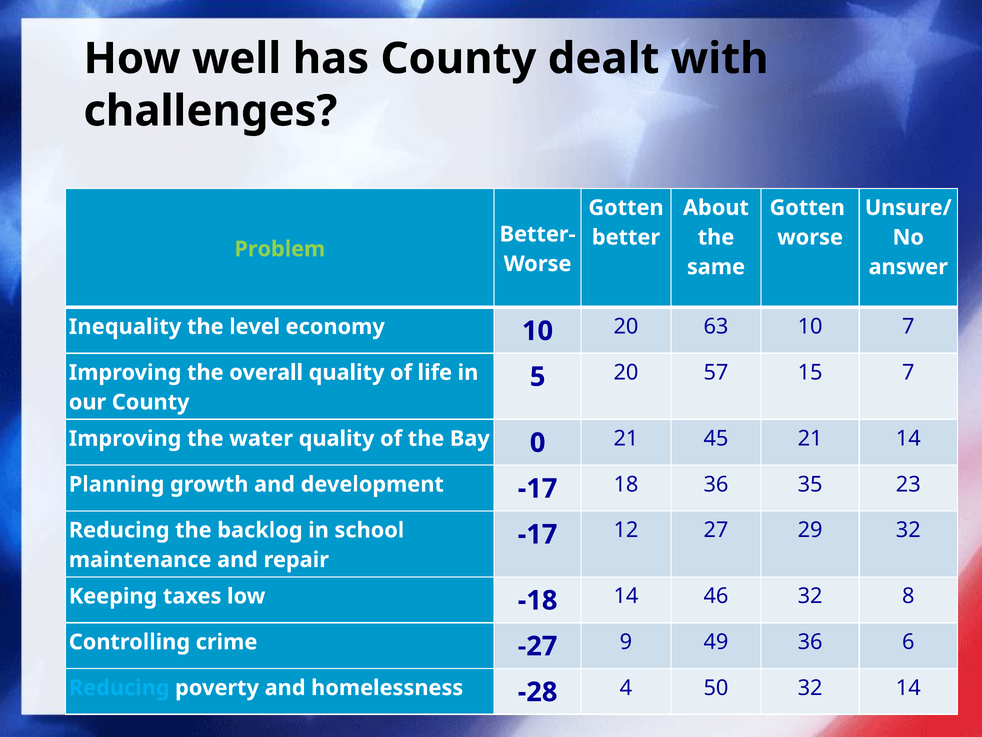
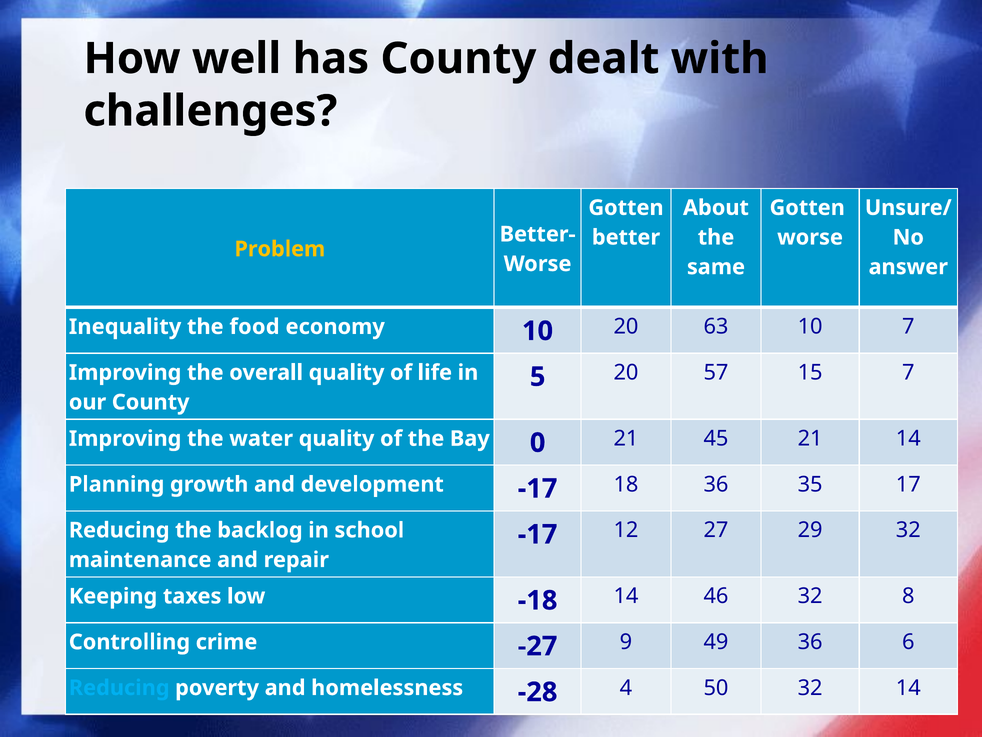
Problem colour: light green -> yellow
level: level -> food
23: 23 -> 17
